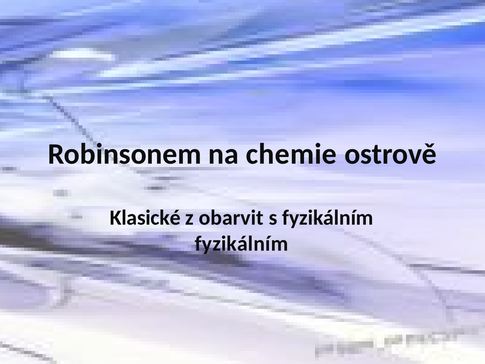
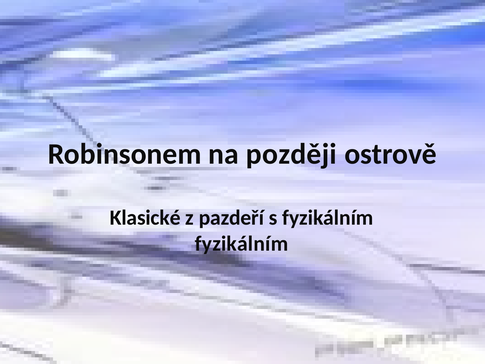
chemie: chemie -> později
obarvit: obarvit -> pazdeří
